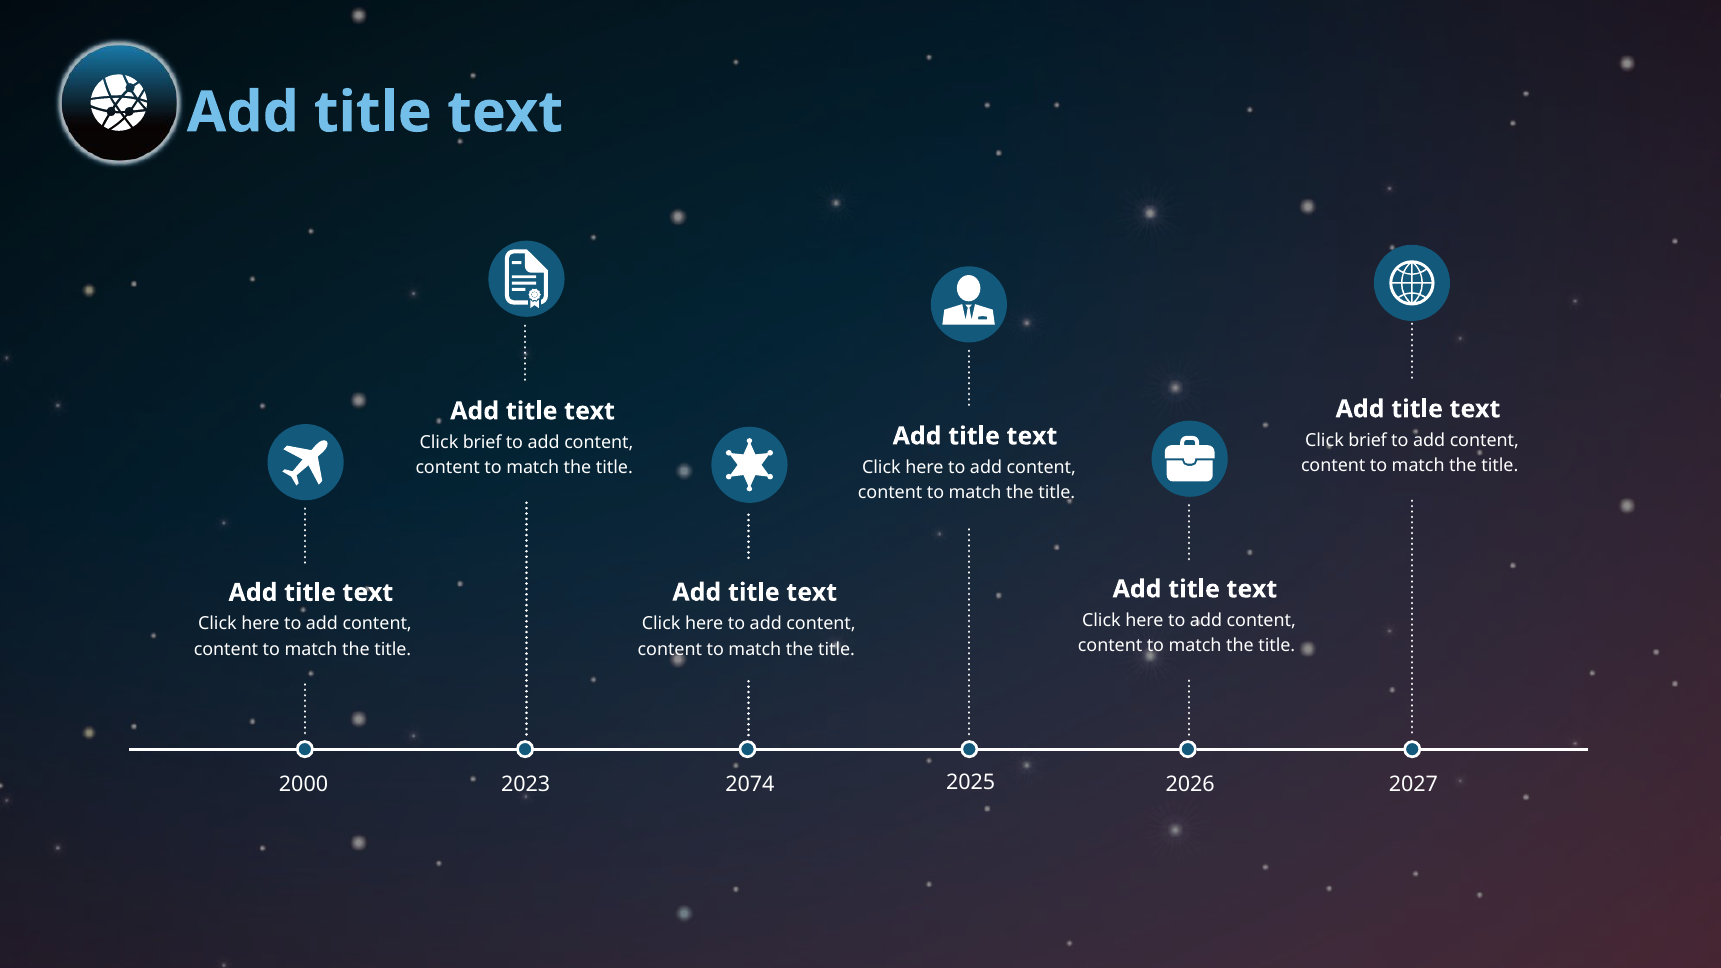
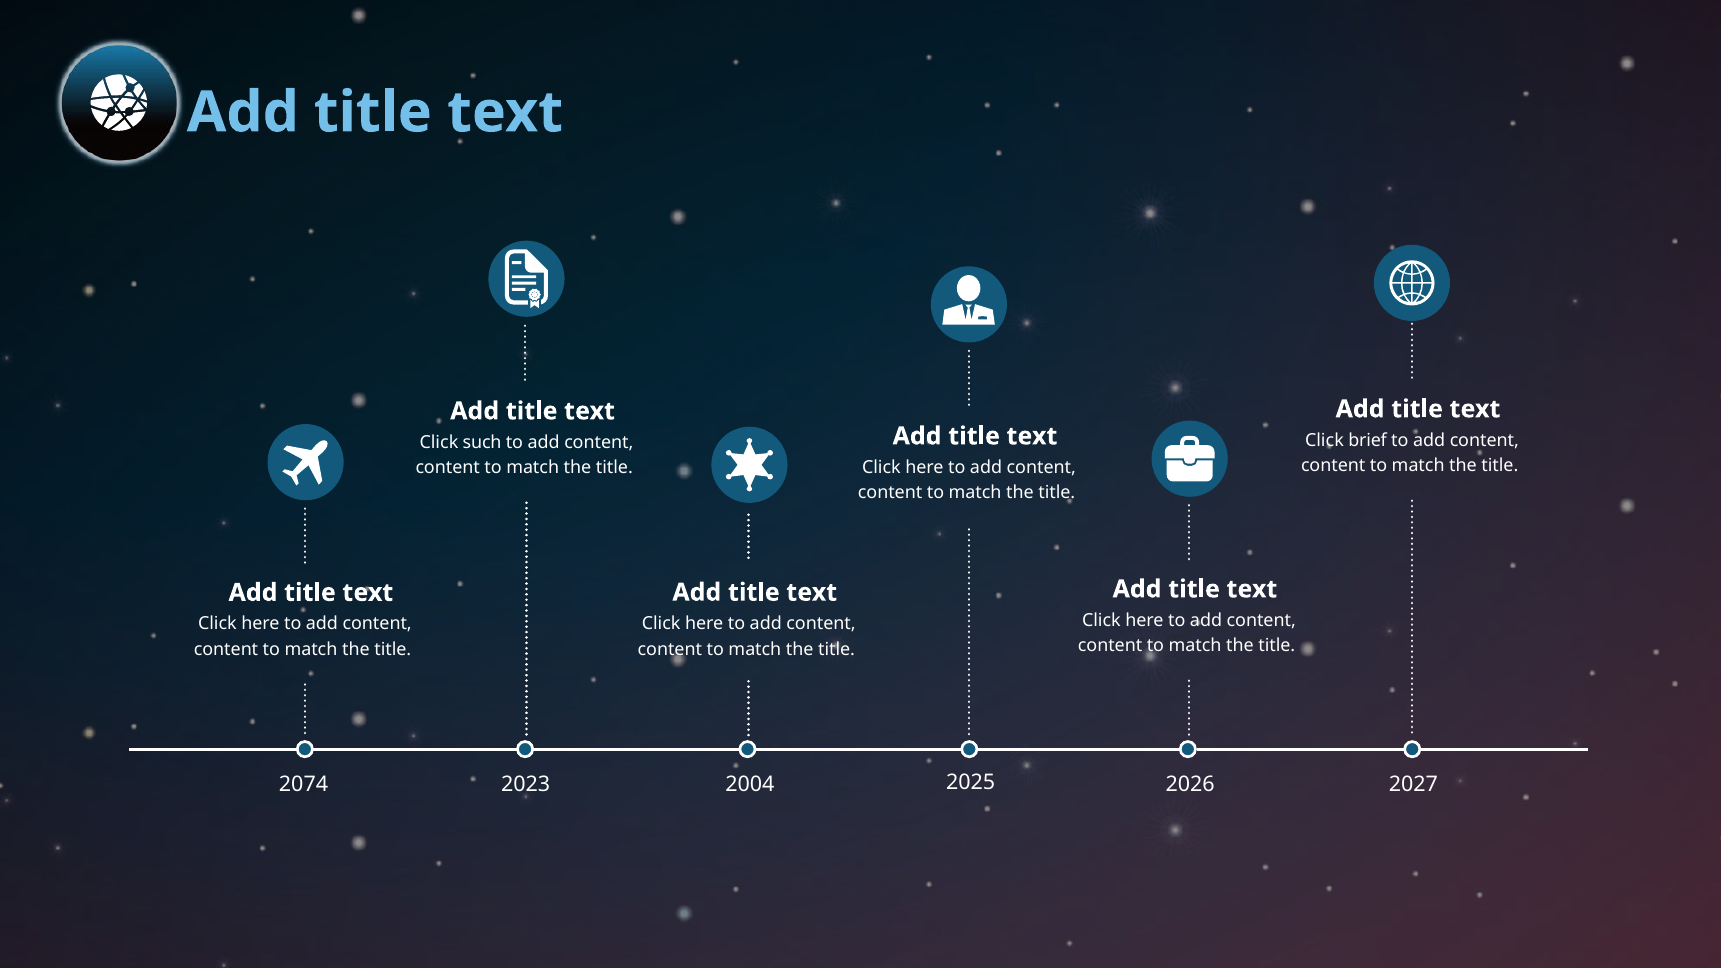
brief at (482, 442): brief -> such
2000: 2000 -> 2074
2074: 2074 -> 2004
